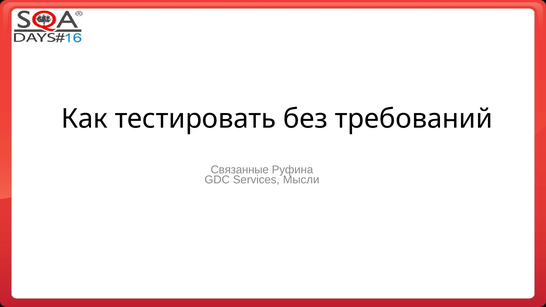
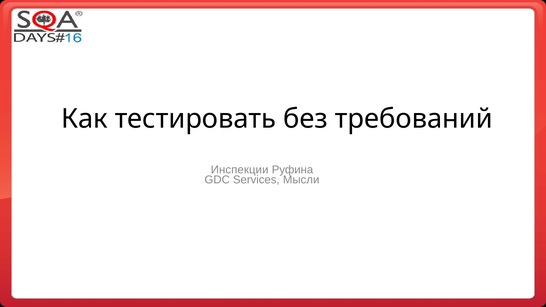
Связанные: Связанные -> Инспекции
